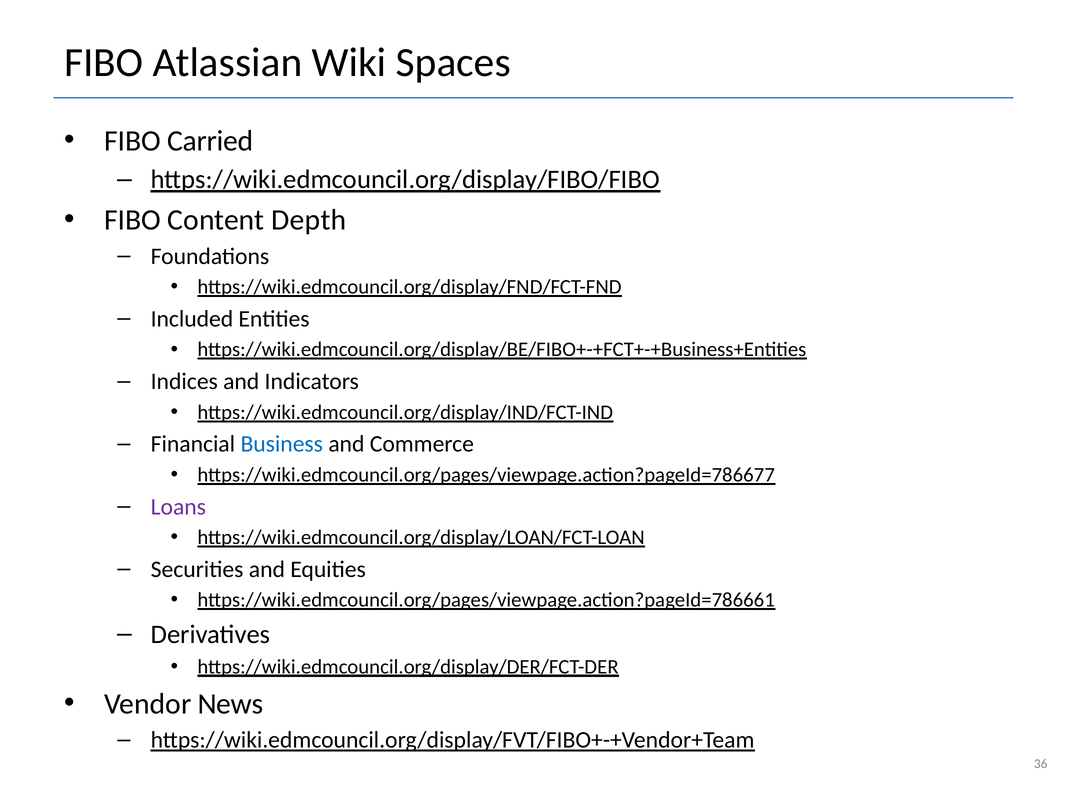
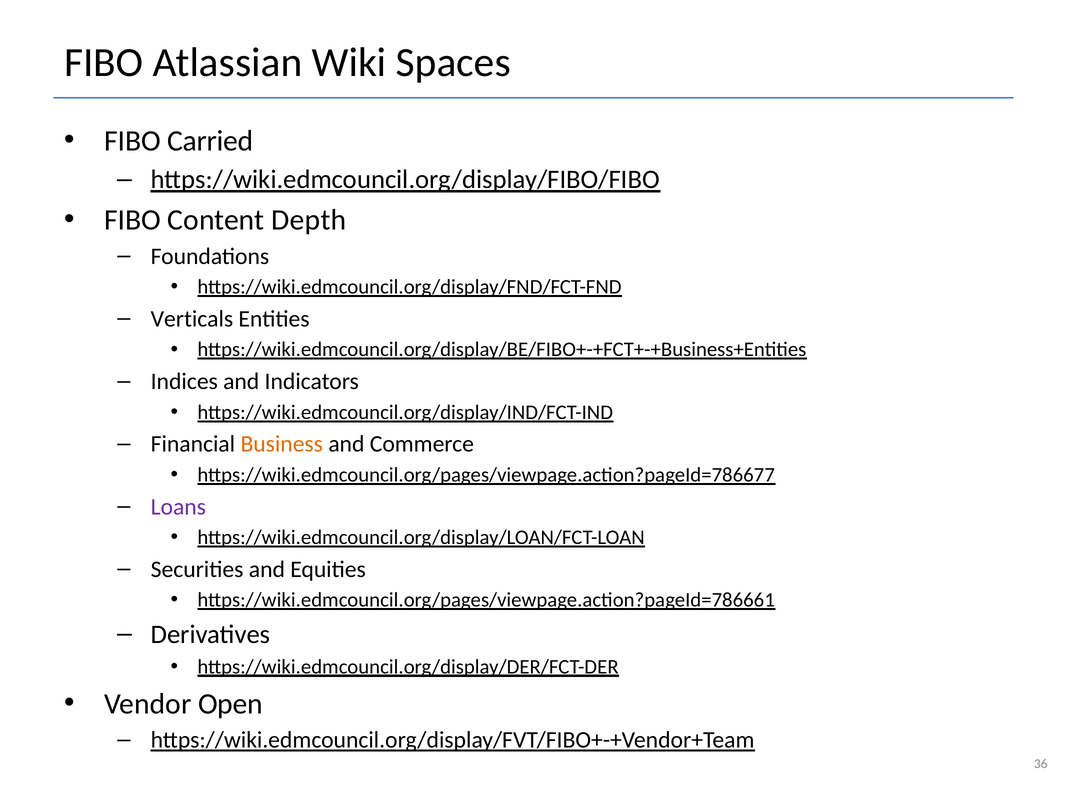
Included: Included -> Verticals
Business colour: blue -> orange
News: News -> Open
